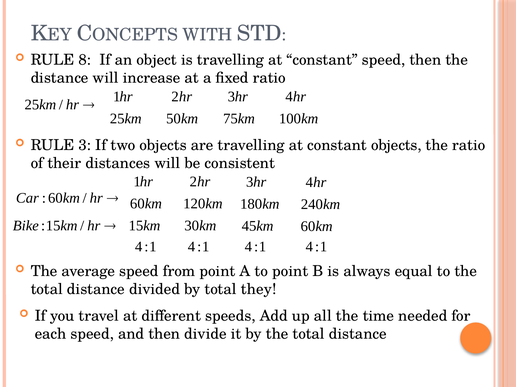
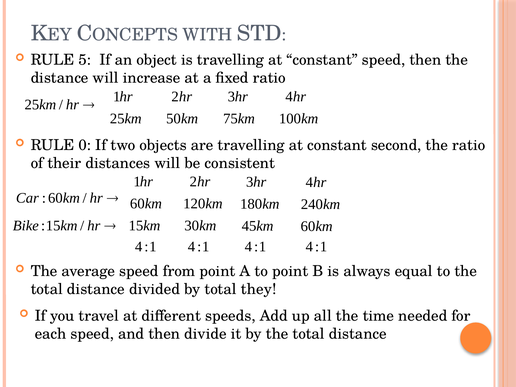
8: 8 -> 5
RULE 3: 3 -> 0
constant objects: objects -> second
